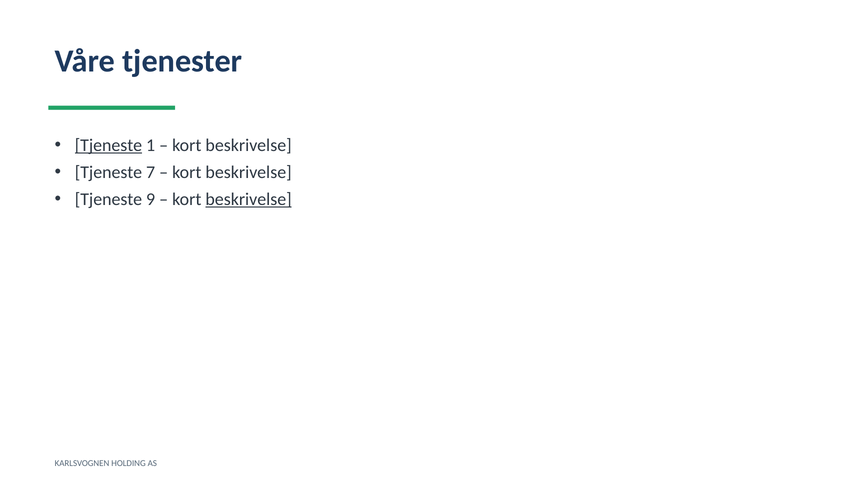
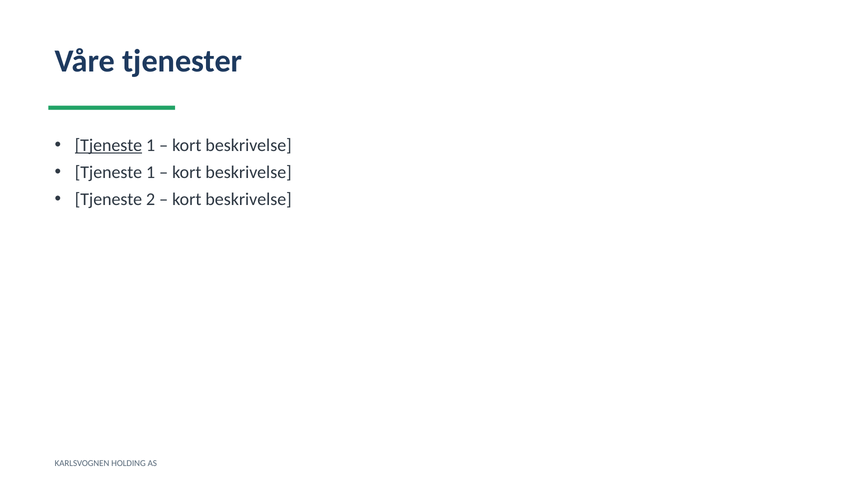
7 at (151, 172): 7 -> 1
9: 9 -> 2
beskrivelse at (249, 199) underline: present -> none
